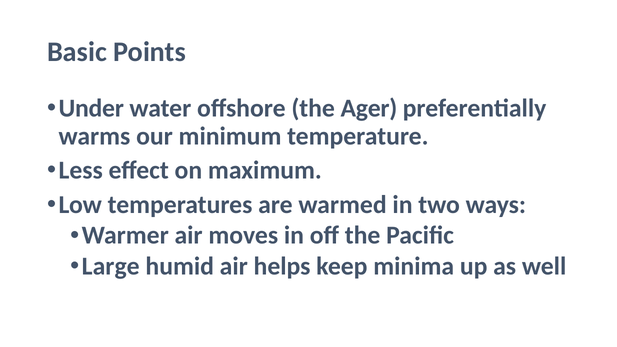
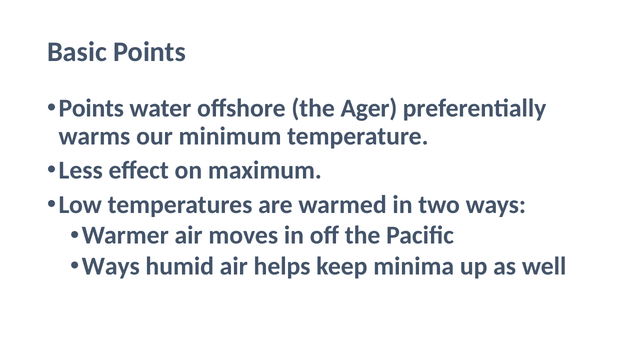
Under at (91, 108): Under -> Points
Large at (111, 267): Large -> Ways
